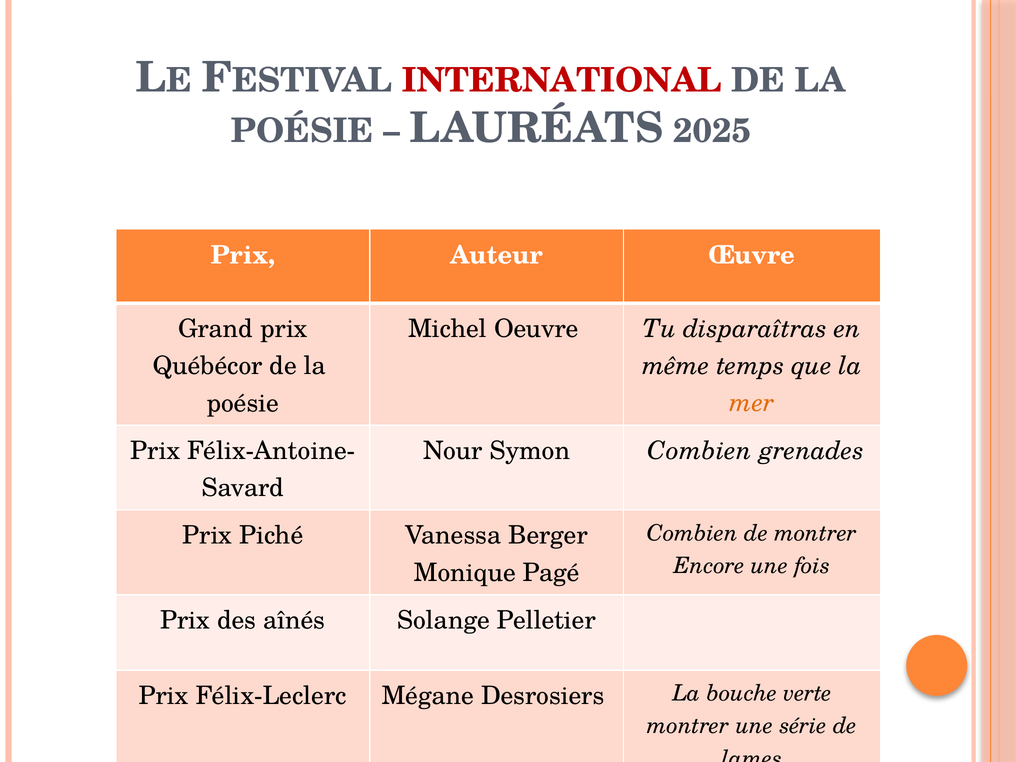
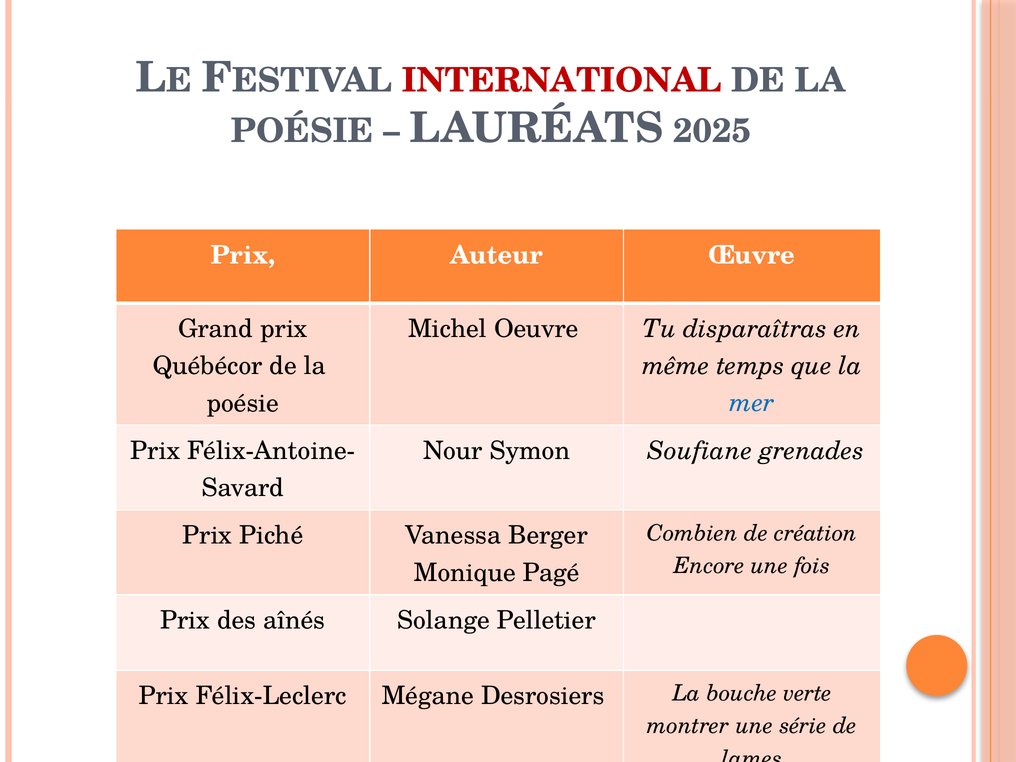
mer colour: orange -> blue
Symon Combien: Combien -> Soufiane
de montrer: montrer -> création
